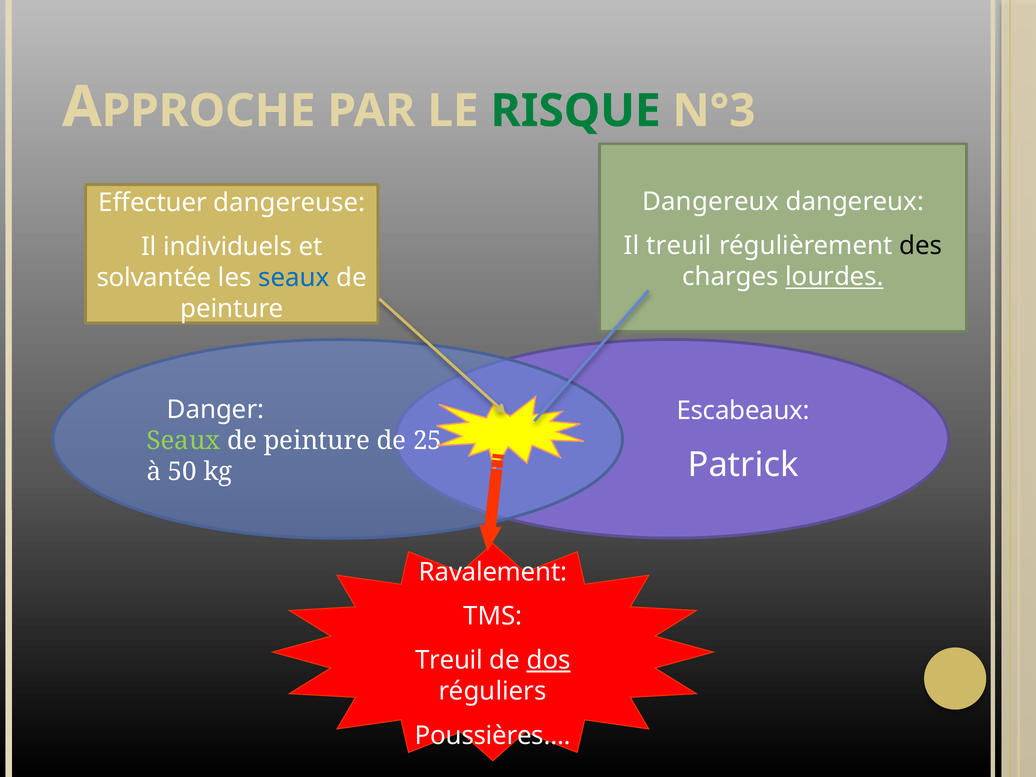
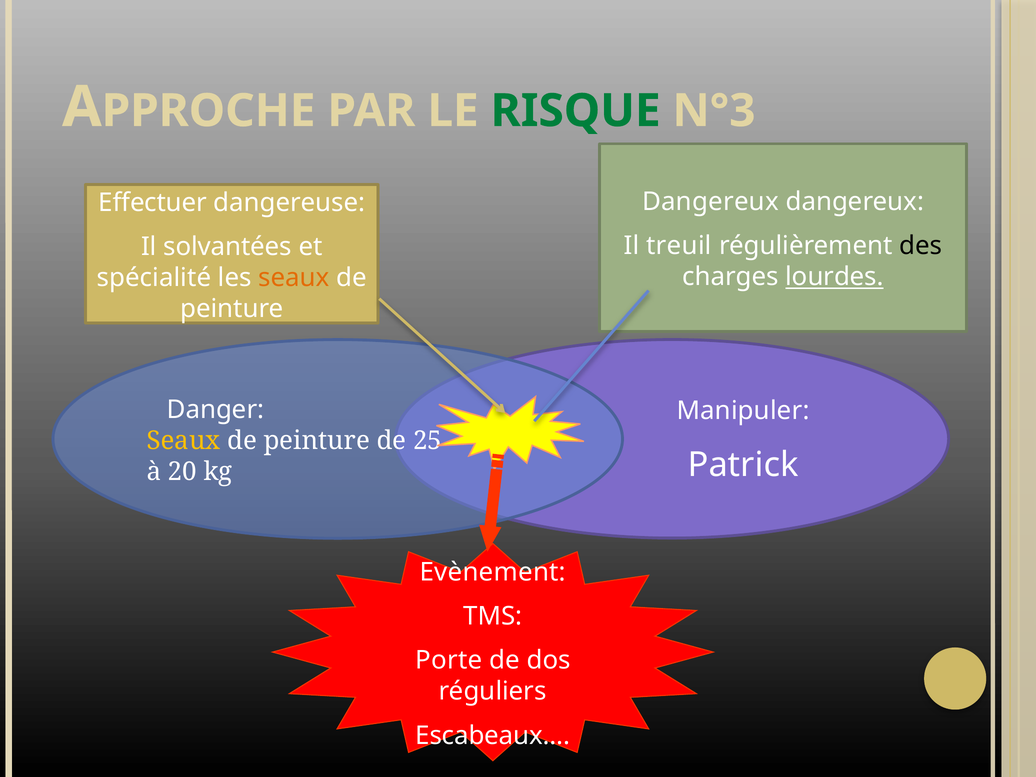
individuels: individuels -> solvantées
solvantée: solvantée -> spécialité
seaux at (294, 278) colour: blue -> orange
Escabeaux: Escabeaux -> Manipuler
Seaux at (183, 441) colour: light green -> yellow
50: 50 -> 20
Ravalement: Ravalement -> Evènement
Treuil at (449, 660): Treuil -> Porte
dos underline: present -> none
Poussières…: Poussières… -> Escabeaux…
